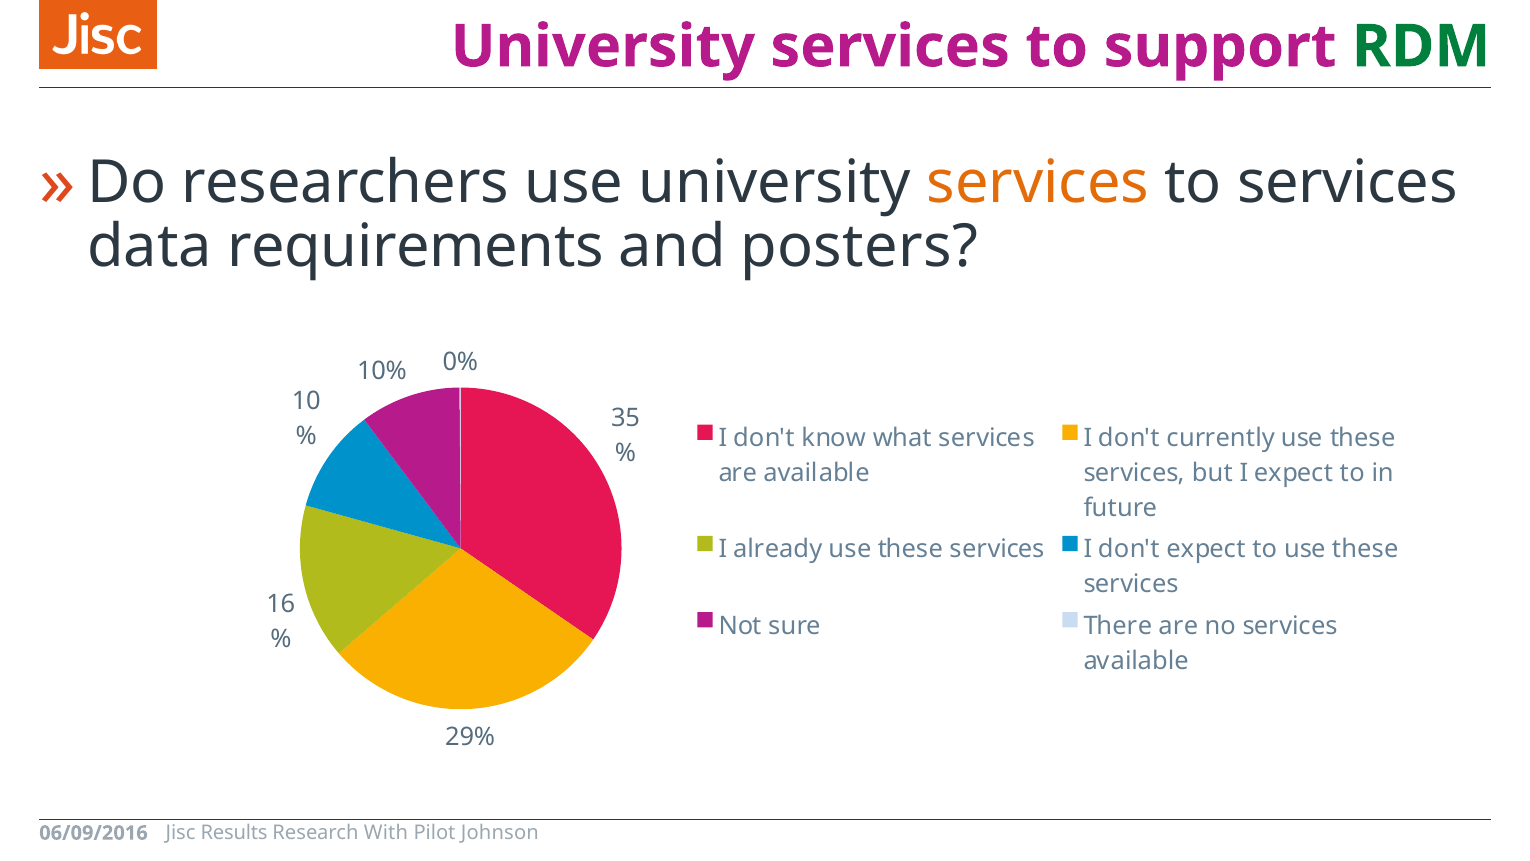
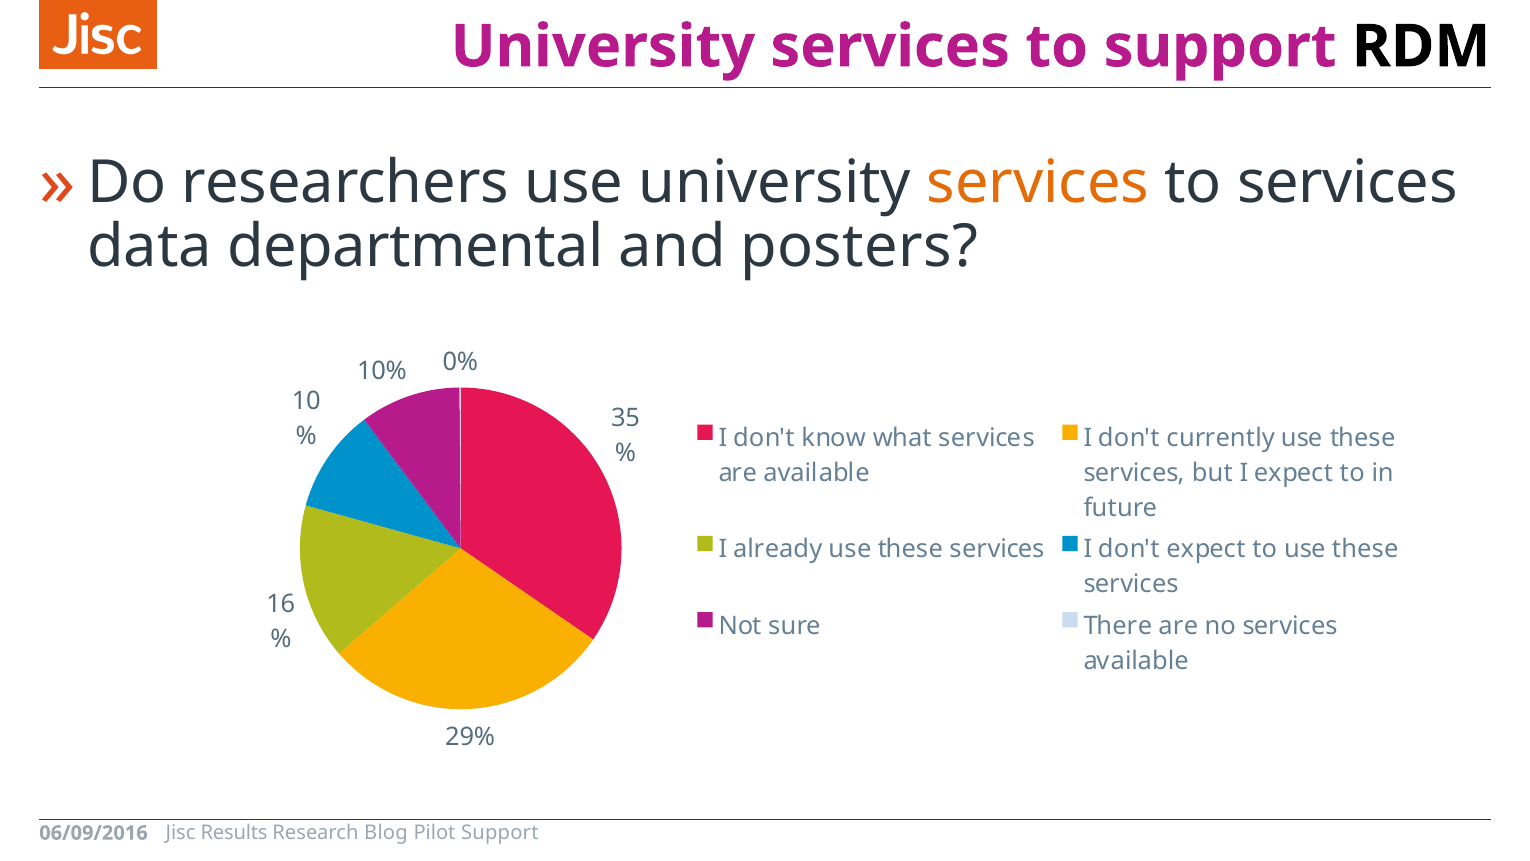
RDM colour: green -> black
requirements: requirements -> departmental
With: With -> Blog
Pilot Johnson: Johnson -> Support
